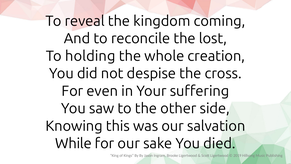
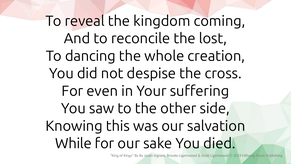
holding: holding -> dancing
